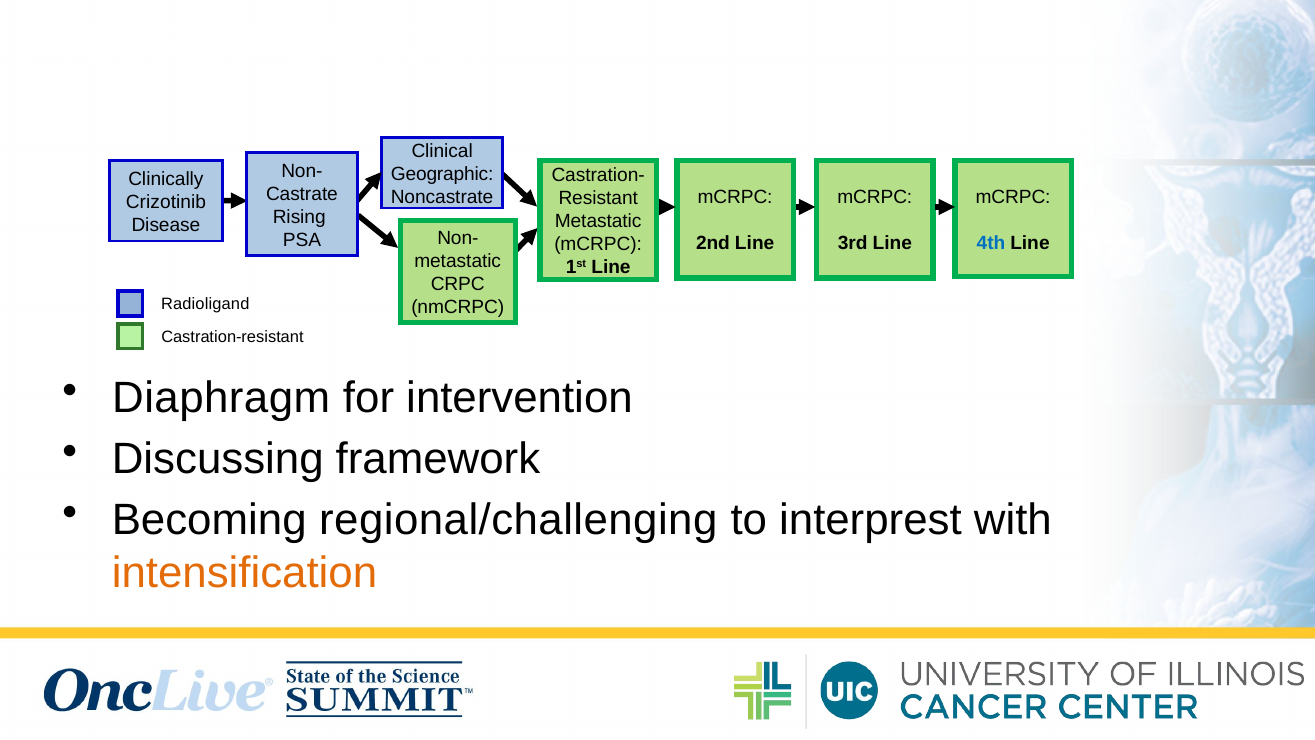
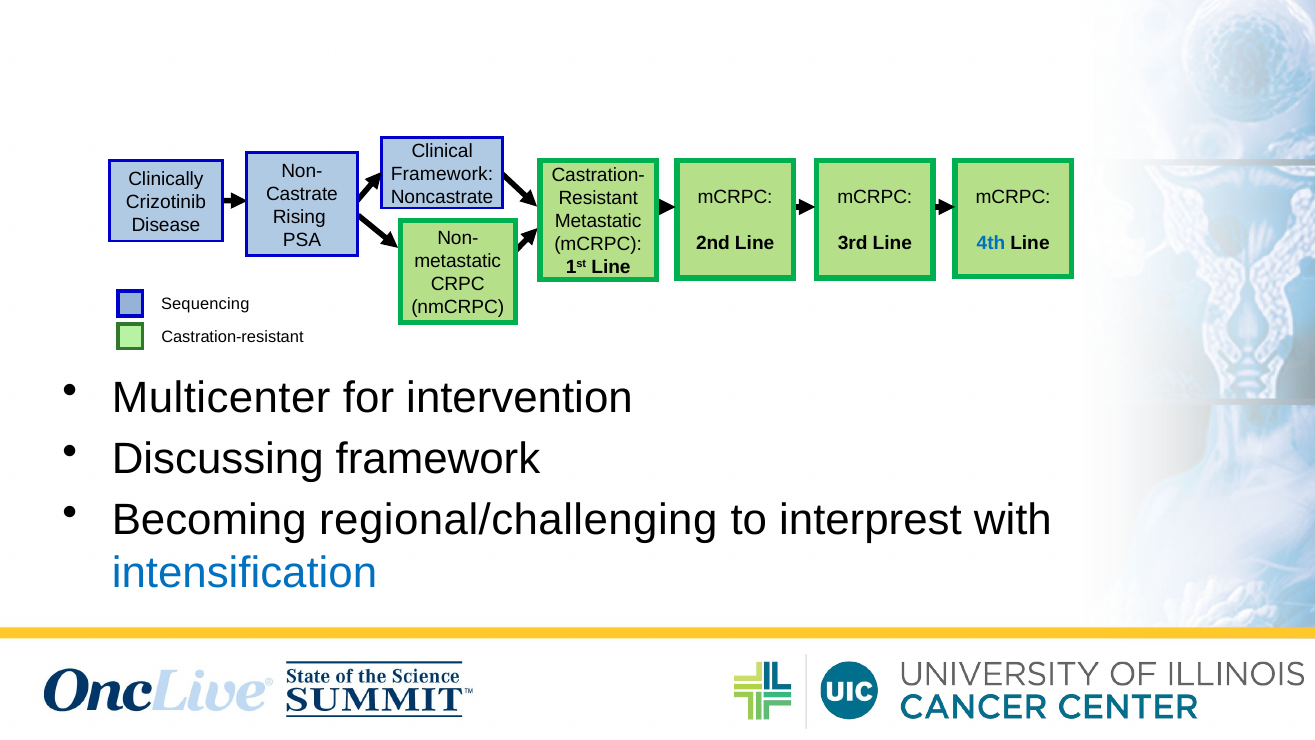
Geographic at (442, 174): Geographic -> Framework
Radioligand: Radioligand -> Sequencing
Diaphragm: Diaphragm -> Multicenter
intensification colour: orange -> blue
